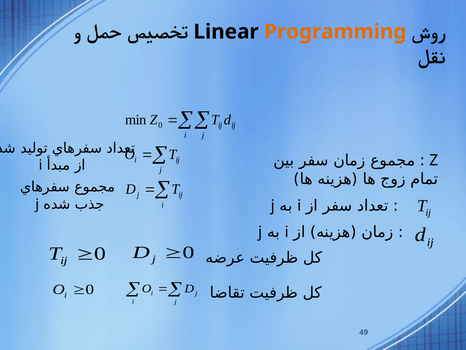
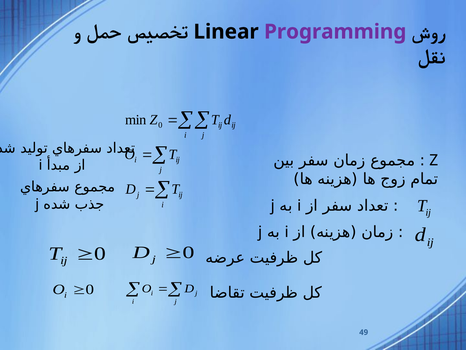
Programming colour: orange -> purple
